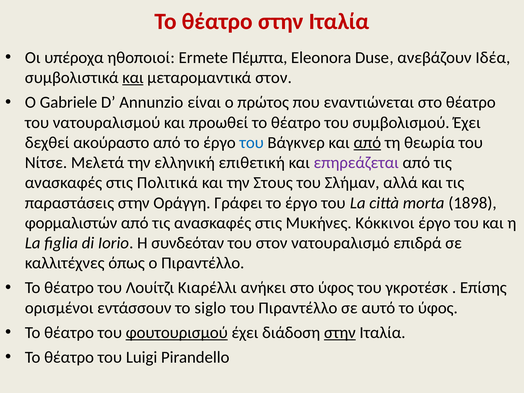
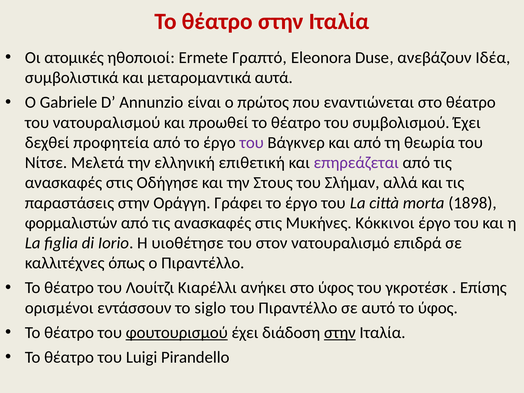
υπέροχα: υπέροχα -> ατομικές
Πέμπτα: Πέμπτα -> Γραπτό
και at (133, 78) underline: present -> none
μεταρομαντικά στον: στον -> αυτά
ακούραστο: ακούραστο -> προφητεία
του at (252, 143) colour: blue -> purple
από at (367, 143) underline: present -> none
Πολιτικά: Πολιτικά -> Οδήγησε
συνδεόταν: συνδεόταν -> υιοθέτησε
